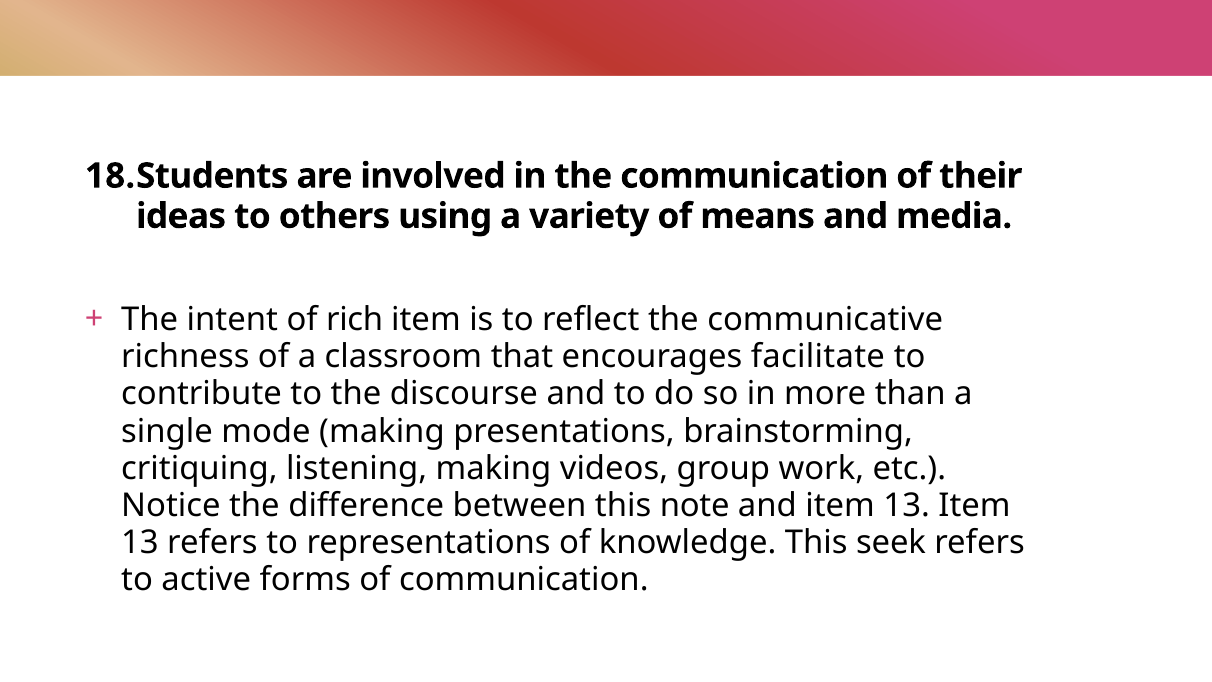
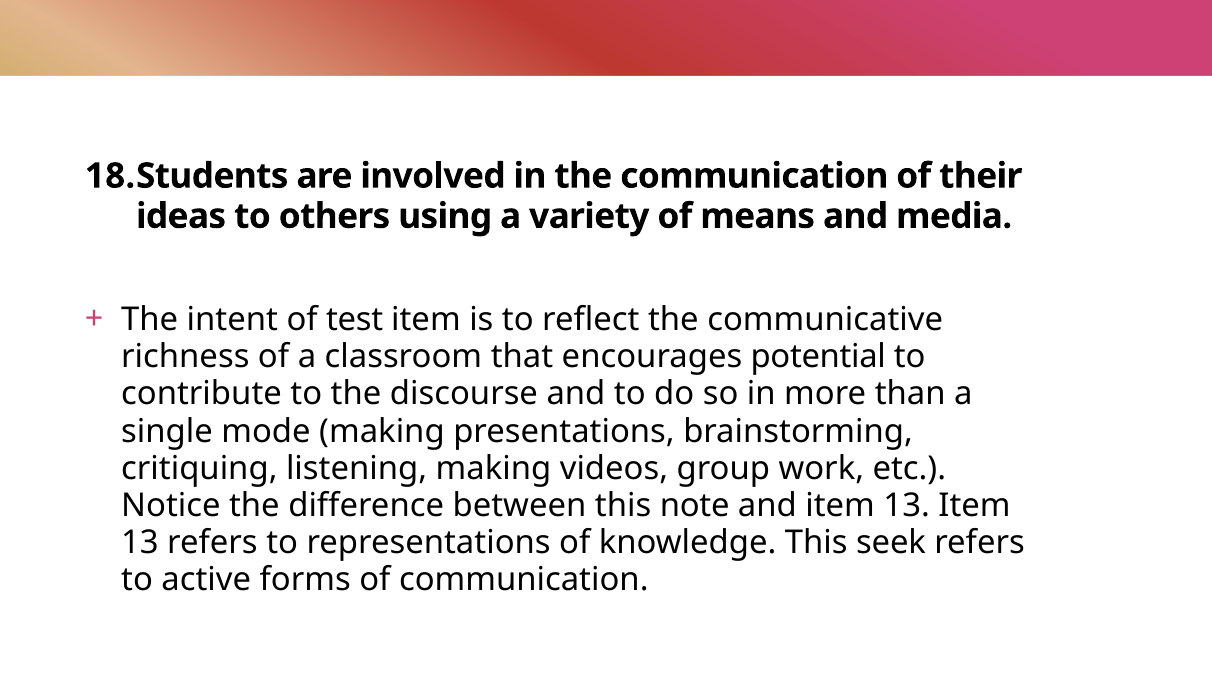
rich: rich -> test
facilitate: facilitate -> potential
